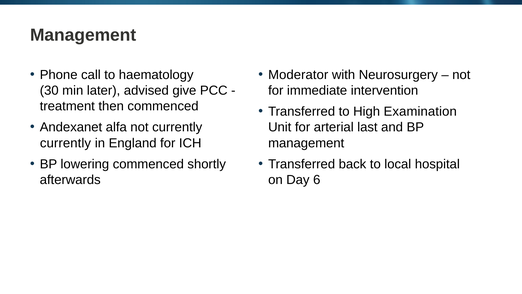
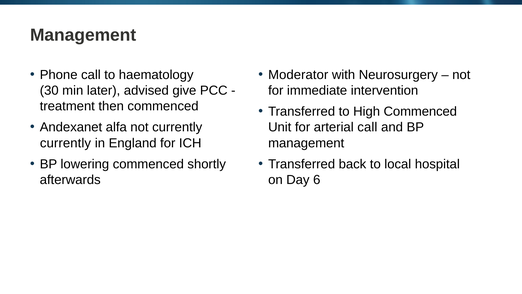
High Examination: Examination -> Commenced
arterial last: last -> call
